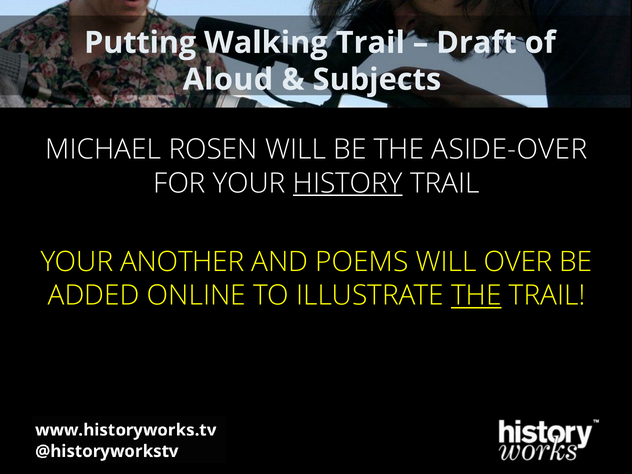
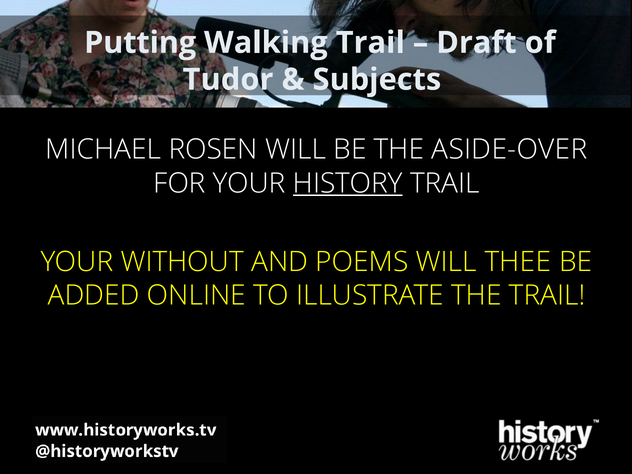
Aloud: Aloud -> Tudor
ANOTHER: ANOTHER -> WITHOUT
OVER: OVER -> THEE
THE at (476, 296) underline: present -> none
